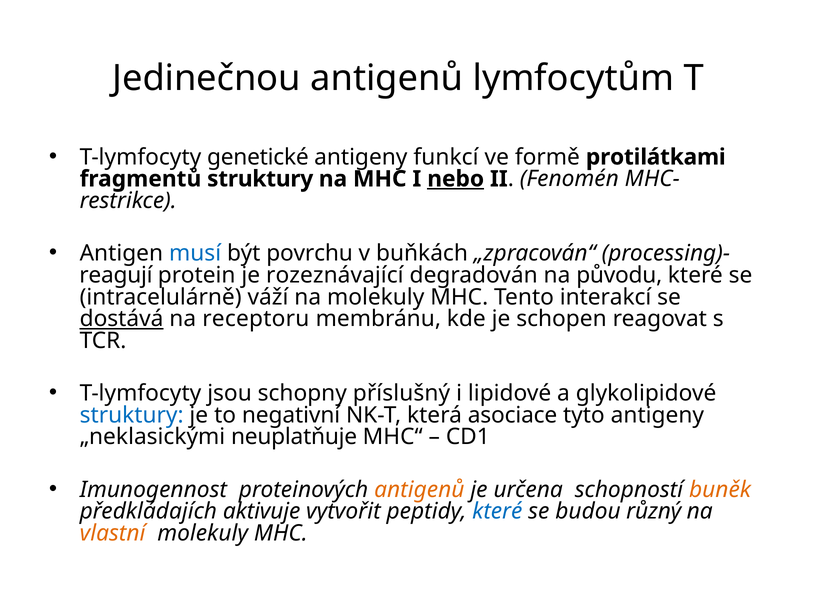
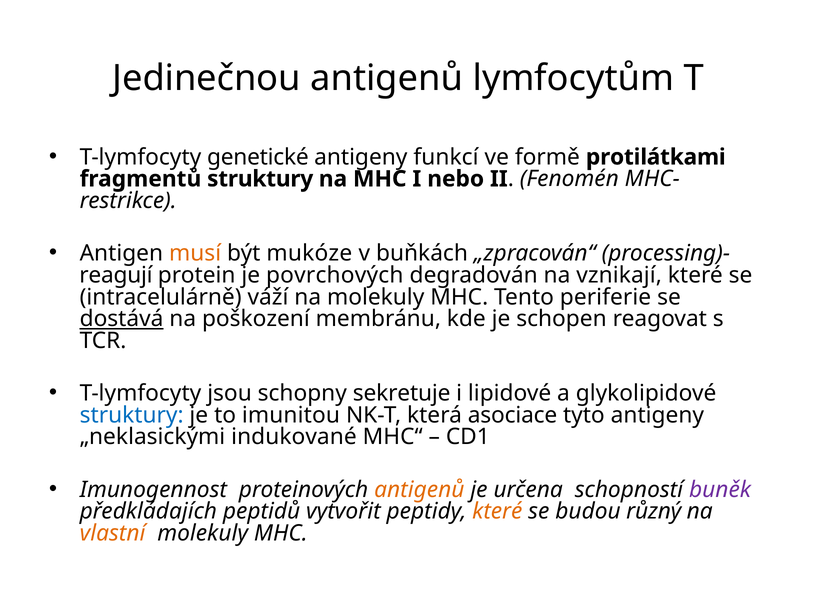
nebo underline: present -> none
musí colour: blue -> orange
povrchu: povrchu -> mukóze
rozeznávající: rozeznávající -> povrchových
původu: původu -> vznikají
interakcí: interakcí -> periferie
receptoru: receptoru -> poškození
příslušný: příslušný -> sekretuje
negativní: negativní -> imunitou
neuplatňuje: neuplatňuje -> indukované
buněk colour: orange -> purple
aktivuje: aktivuje -> peptidů
které at (497, 511) colour: blue -> orange
